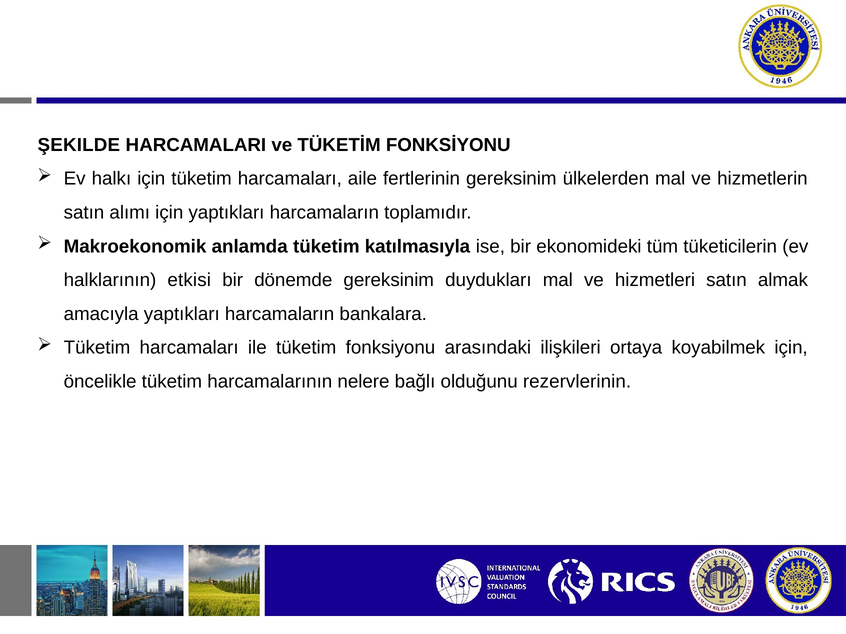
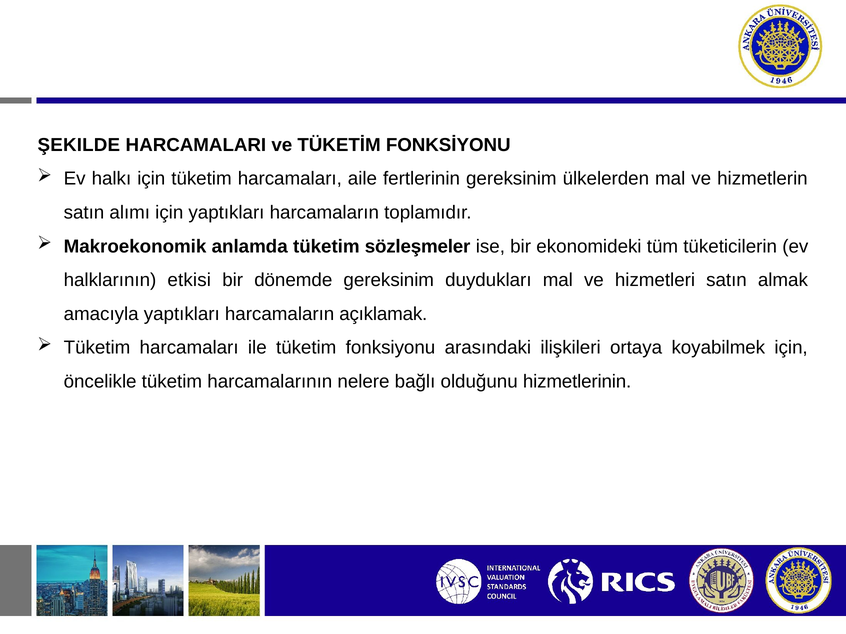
katılmasıyla: katılmasıyla -> sözleşmeler
bankalara: bankalara -> açıklamak
rezervlerinin: rezervlerinin -> hizmetlerinin
